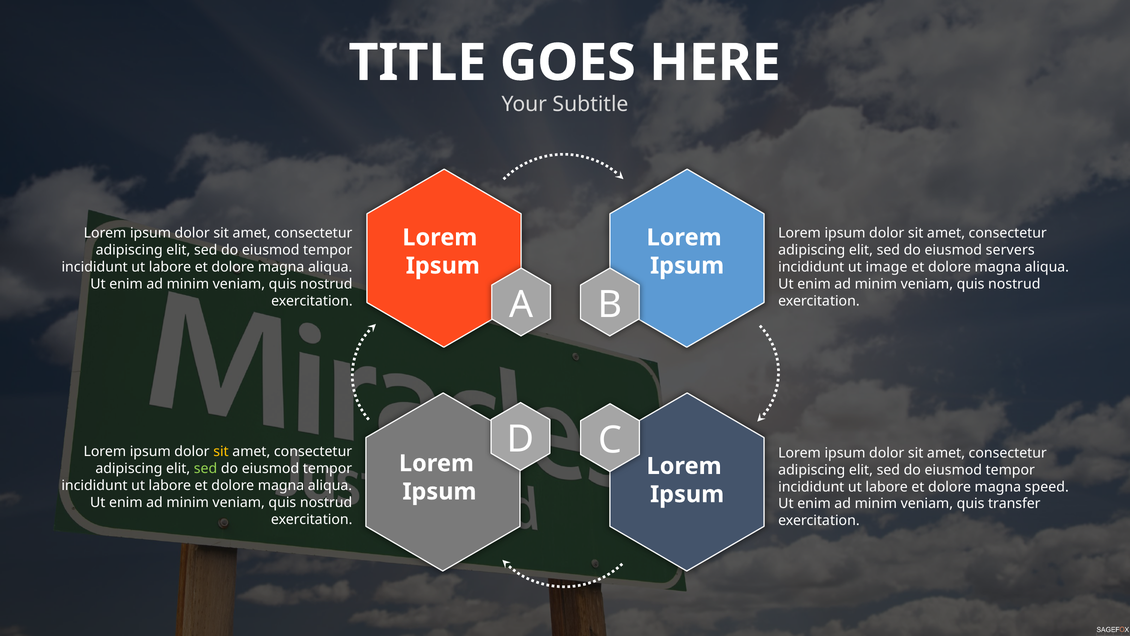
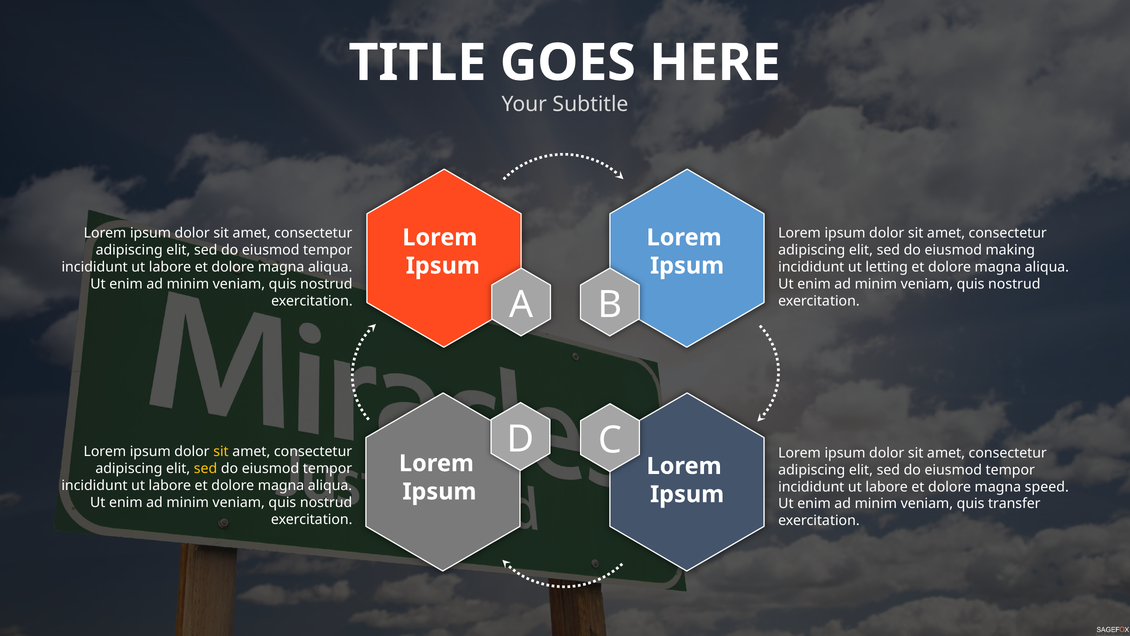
servers: servers -> making
image: image -> letting
sed at (206, 468) colour: light green -> yellow
